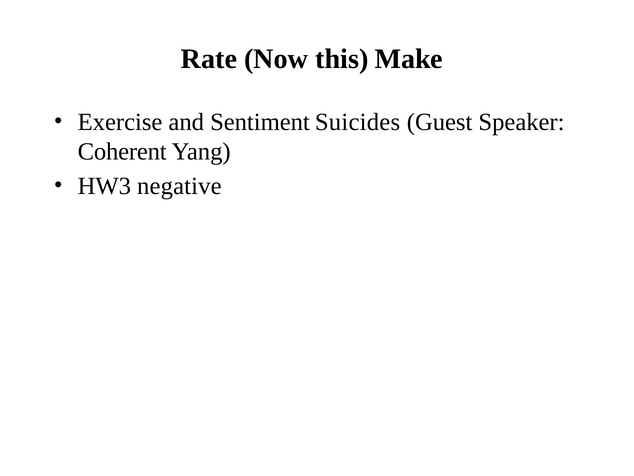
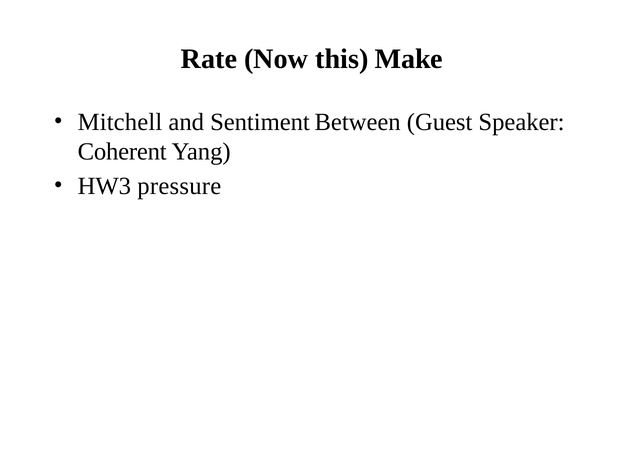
Exercise: Exercise -> Mitchell
Suicides: Suicides -> Between
negative: negative -> pressure
